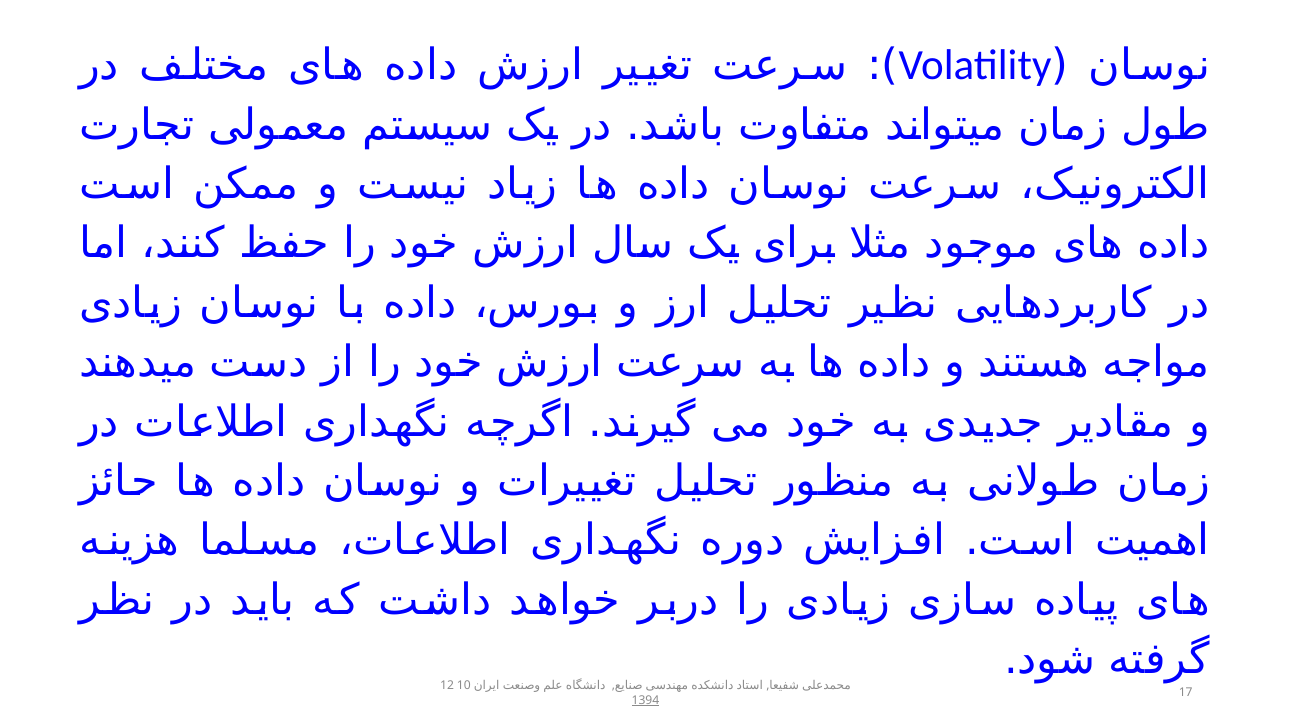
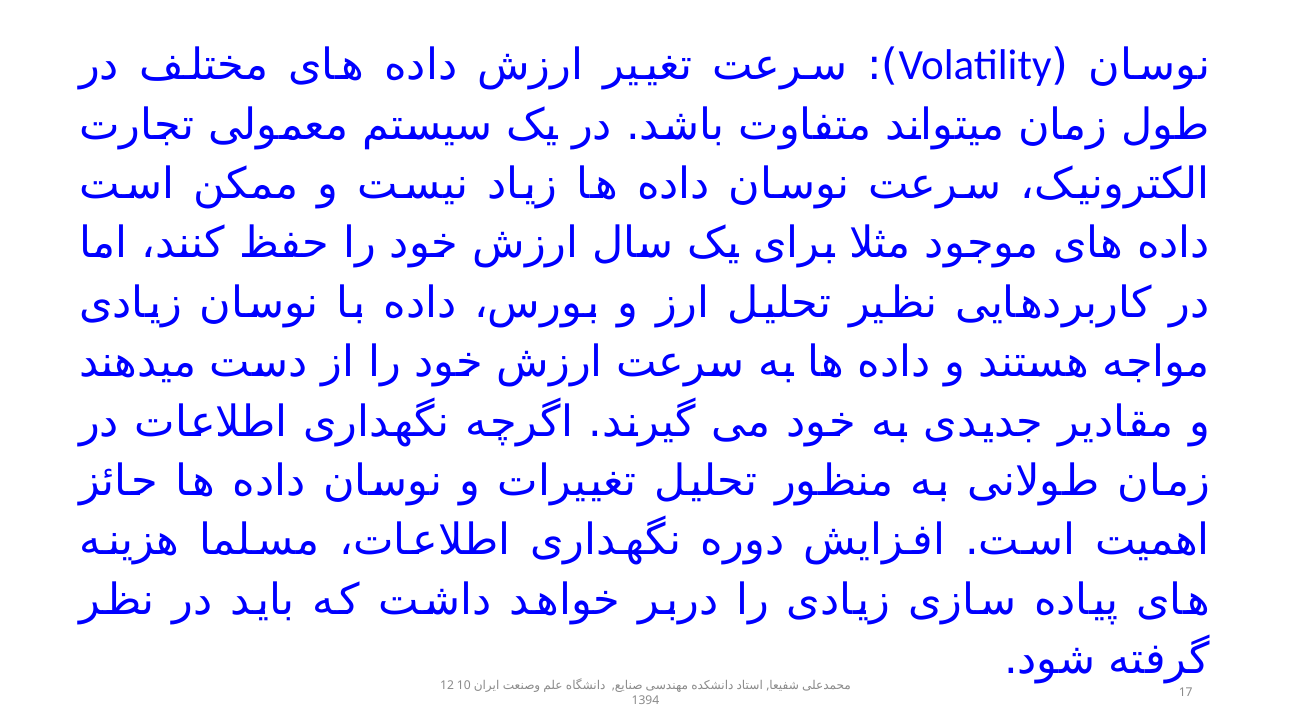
1394 underline: present -> none
